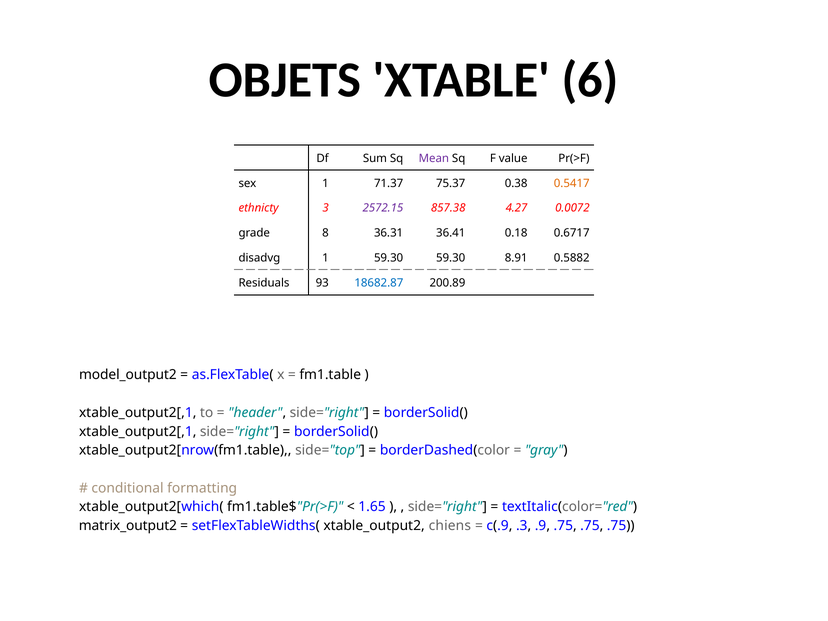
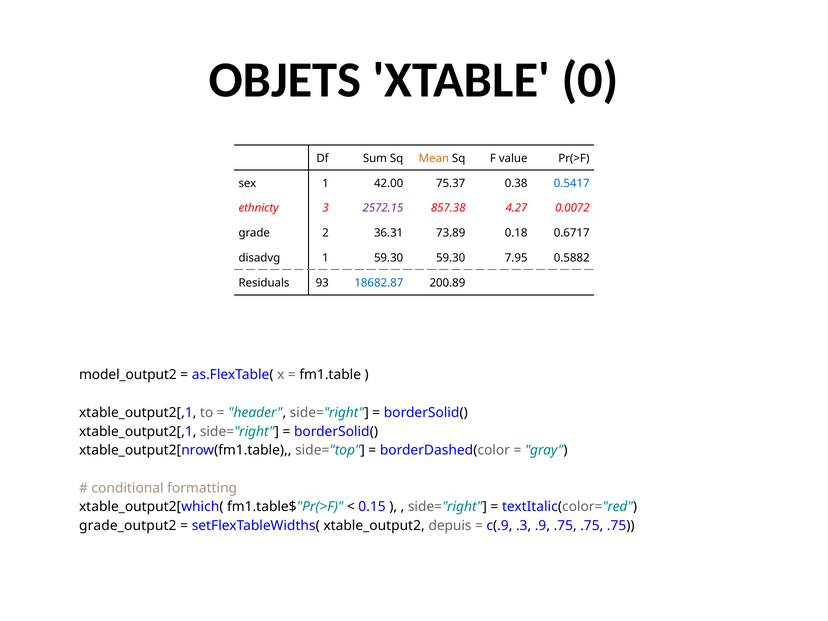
6: 6 -> 0
Mean colour: purple -> orange
71.37: 71.37 -> 42.00
0.5417 colour: orange -> blue
8: 8 -> 2
36.41: 36.41 -> 73.89
8.91: 8.91 -> 7.95
1.65: 1.65 -> 0.15
matrix_output2: matrix_output2 -> grade_output2
chiens: chiens -> depuis
